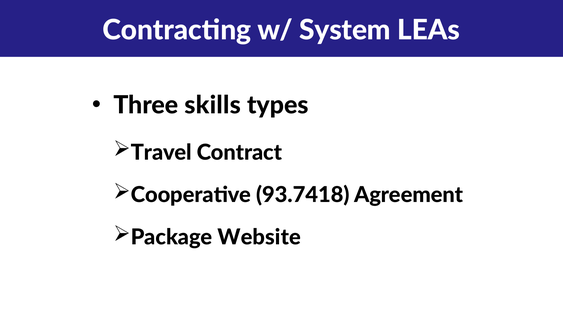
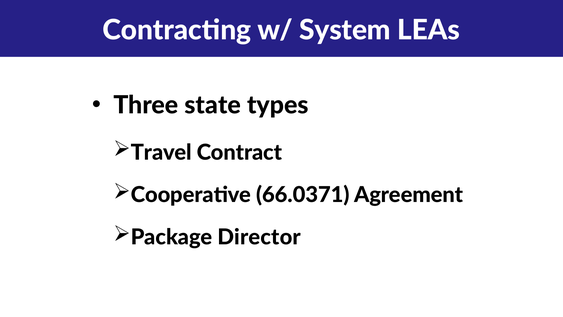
skills: skills -> state
93.7418: 93.7418 -> 66.0371
Website: Website -> Director
